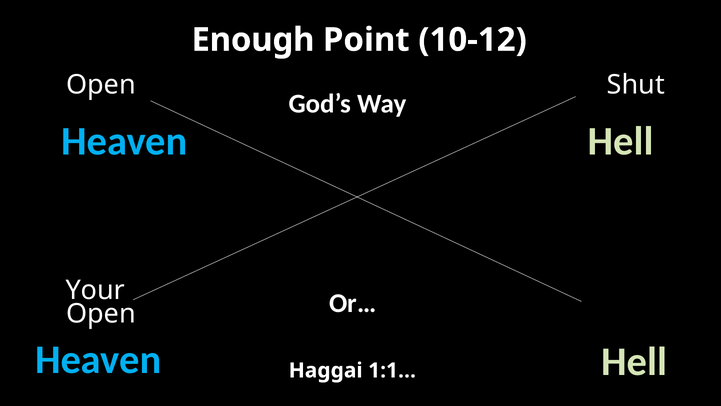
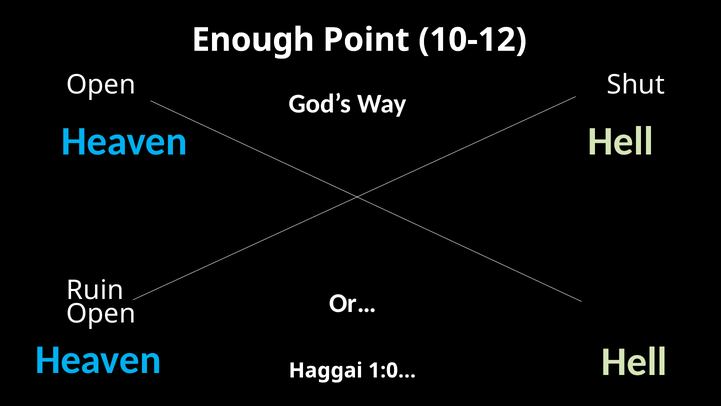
Your: Your -> Ruin
1:1…: 1:1… -> 1:0…
